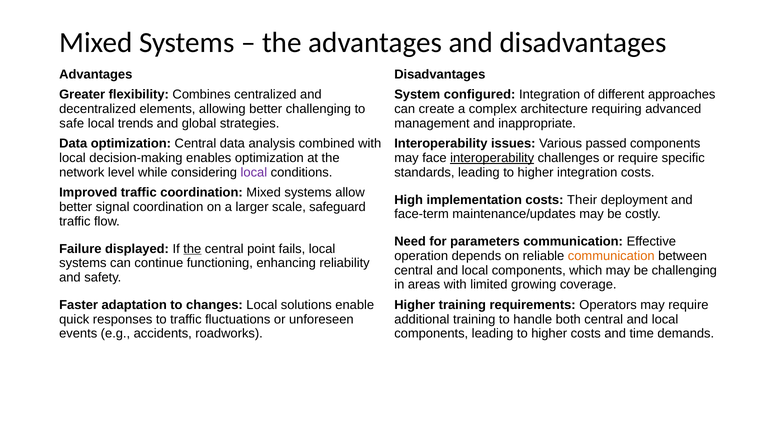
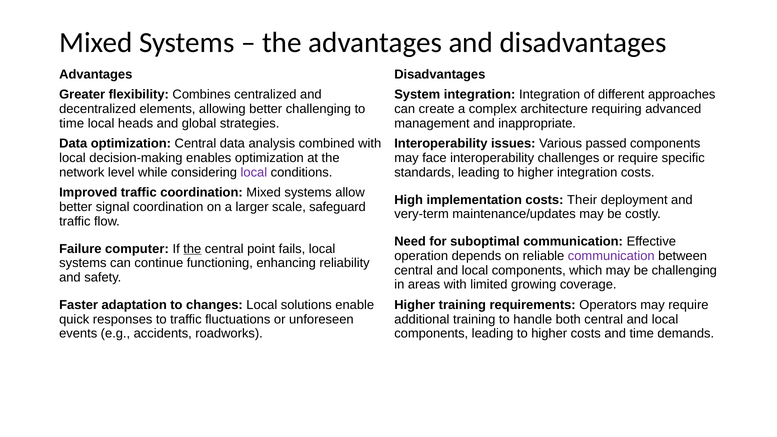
System configured: configured -> integration
safe at (72, 123): safe -> time
trends: trends -> heads
interoperability at (492, 158) underline: present -> none
face-term: face-term -> very-term
parameters: parameters -> suboptimal
displayed: displayed -> computer
communication at (611, 256) colour: orange -> purple
